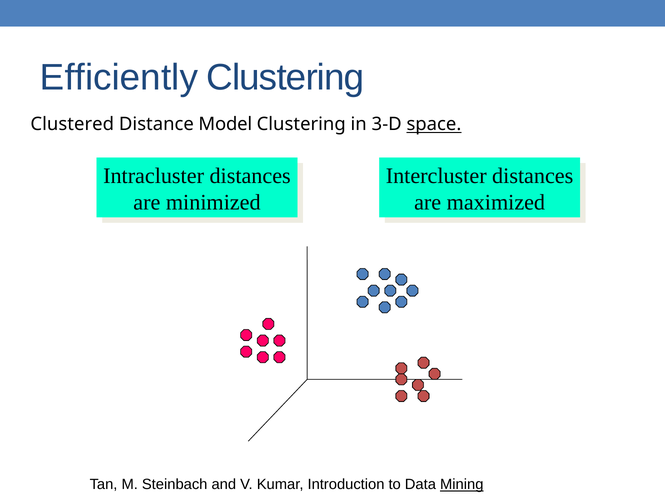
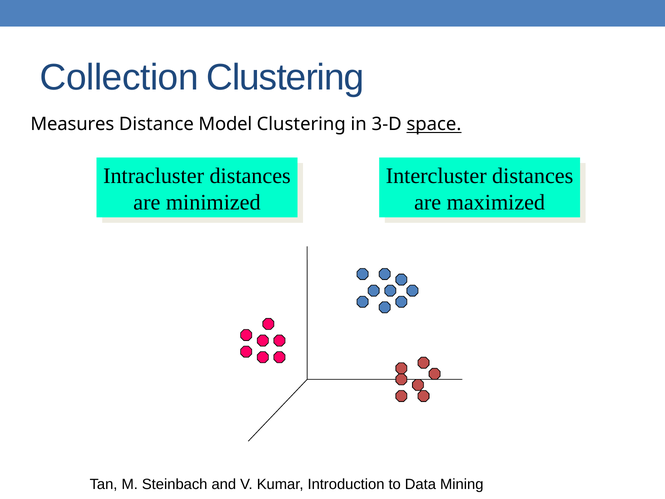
Efficiently: Efficiently -> Collection
Clustered: Clustered -> Measures
Mining underline: present -> none
